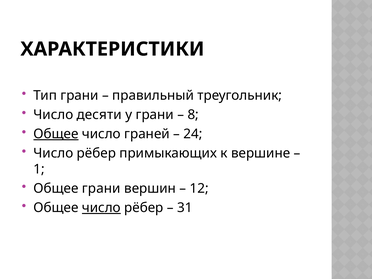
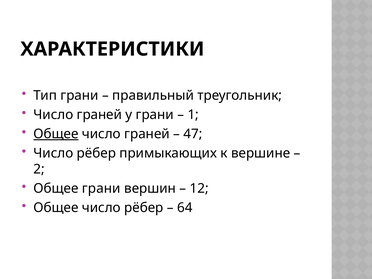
десяти at (99, 115): десяти -> граней
8: 8 -> 1
24: 24 -> 47
1: 1 -> 2
число at (101, 208) underline: present -> none
31: 31 -> 64
